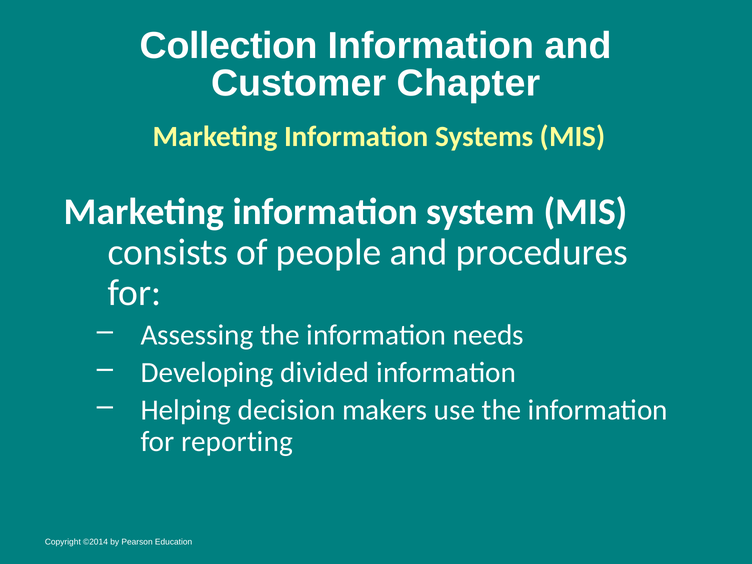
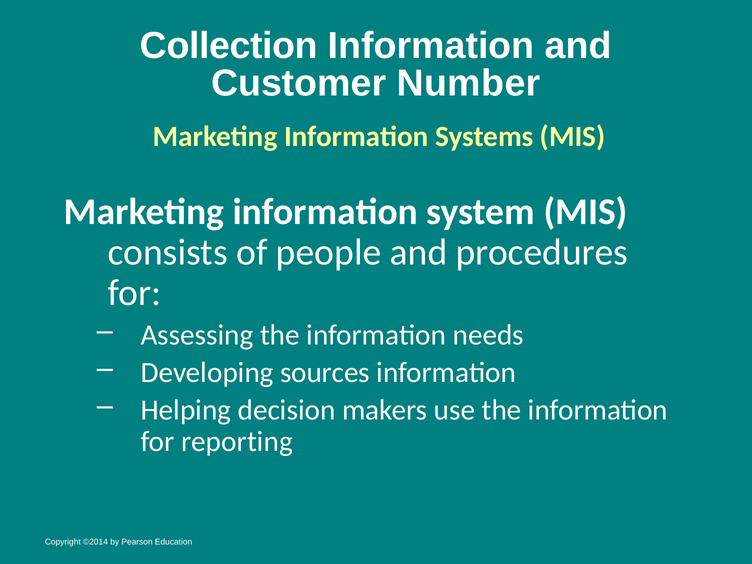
Chapter: Chapter -> Number
divided: divided -> sources
